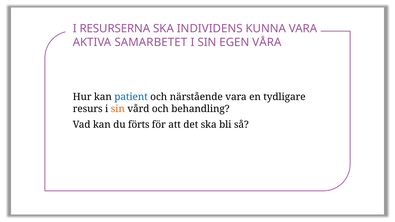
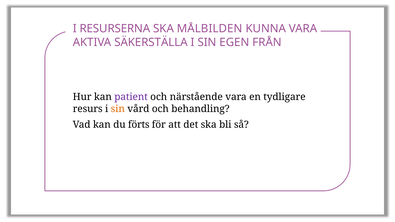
INDIVIDENS: INDIVIDENS -> MÅLBILDEN
SAMARBETET: SAMARBETET -> SÄKERSTÄLLA
VÅRA: VÅRA -> FRÅN
patient colour: blue -> purple
